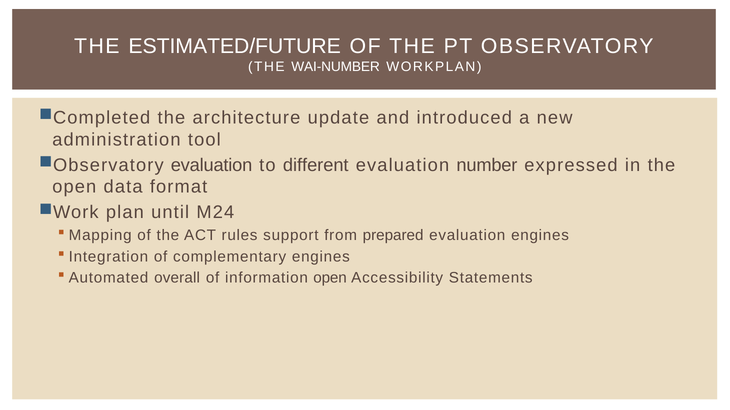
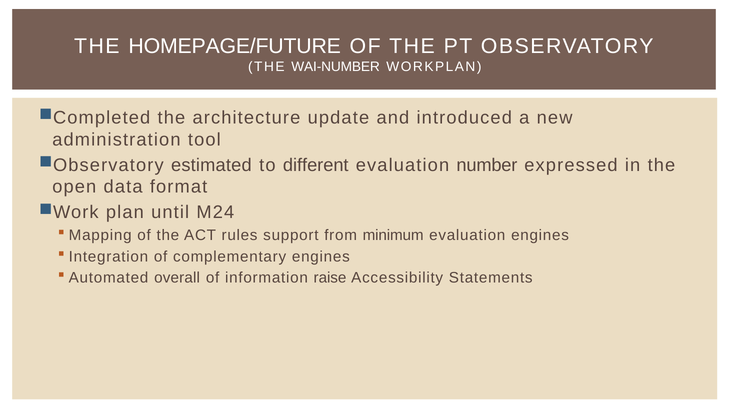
ESTIMATED/FUTURE: ESTIMATED/FUTURE -> HOMEPAGE/FUTURE
evaluation at (212, 165): evaluation -> estimated
prepared: prepared -> minimum
information open: open -> raise
